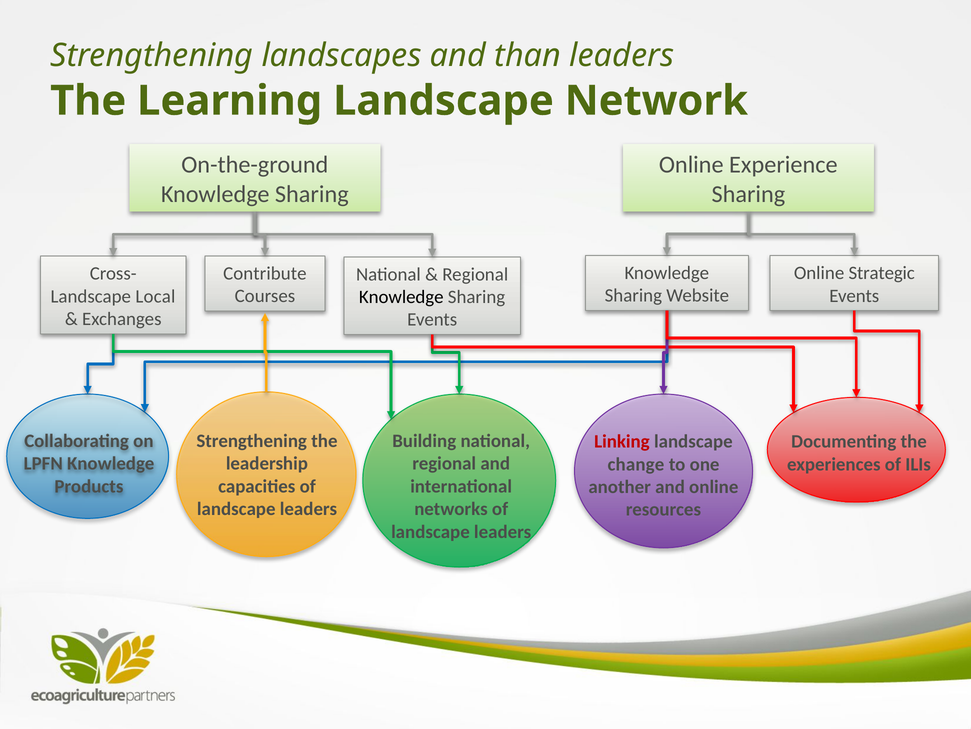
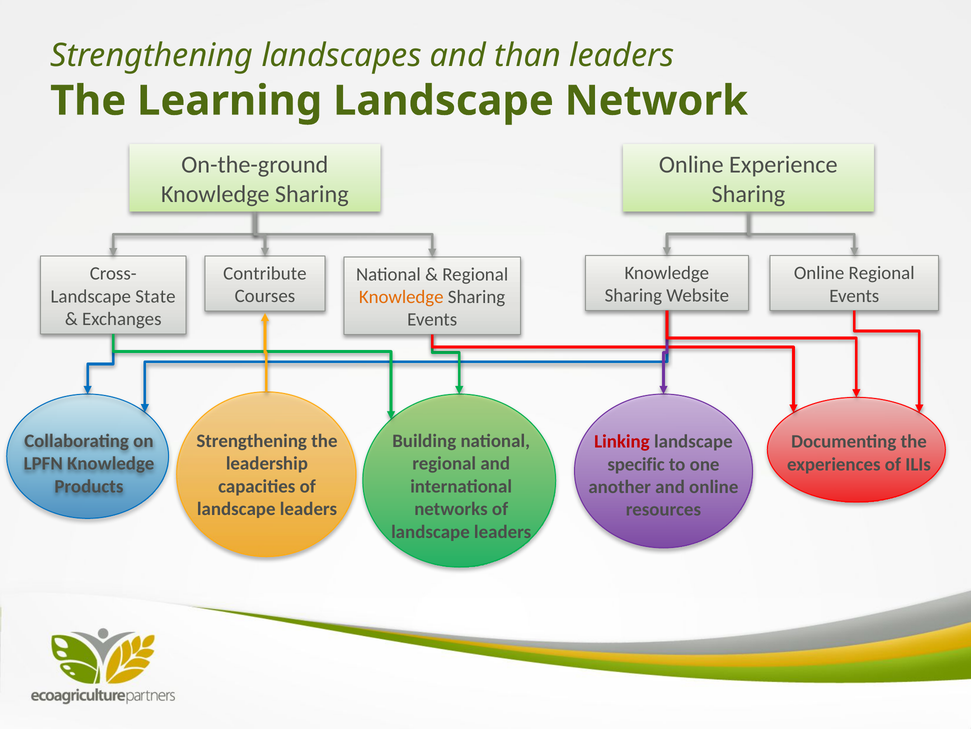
Online Strategic: Strategic -> Regional
Local: Local -> State
Knowledge at (401, 297) colour: black -> orange
change: change -> specific
